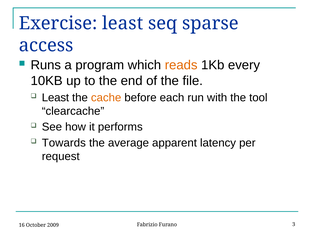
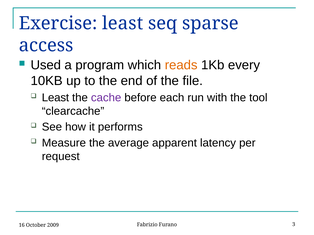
Runs: Runs -> Used
cache colour: orange -> purple
Towards: Towards -> Measure
